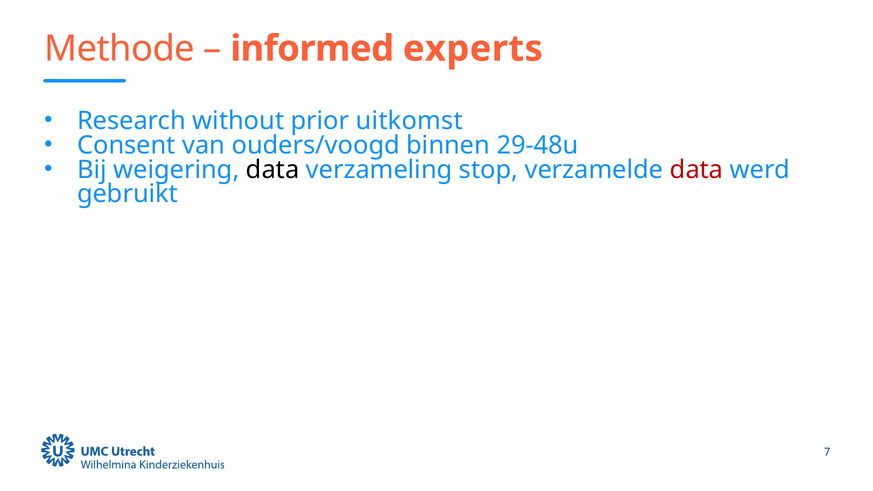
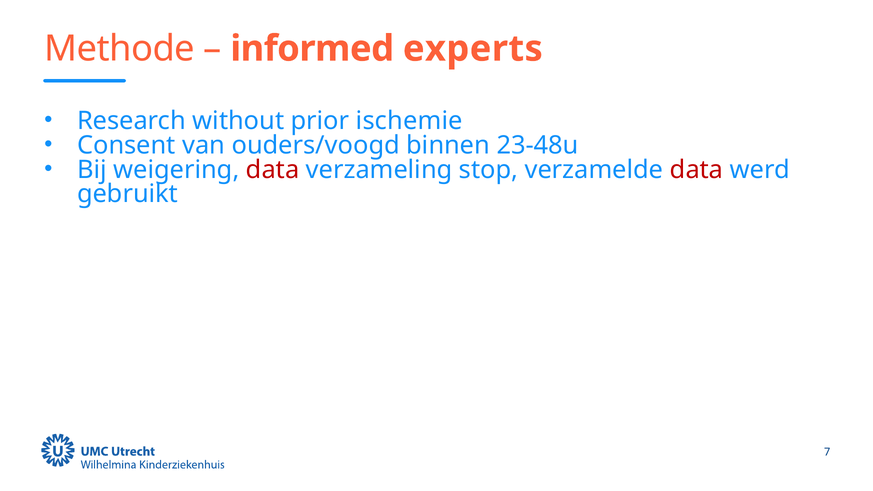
uitkomst: uitkomst -> ischemie
29-48u: 29-48u -> 23-48u
data at (273, 170) colour: black -> red
